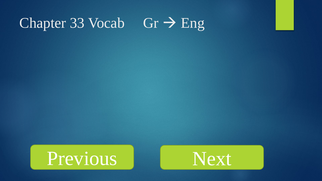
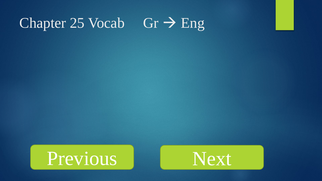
33: 33 -> 25
